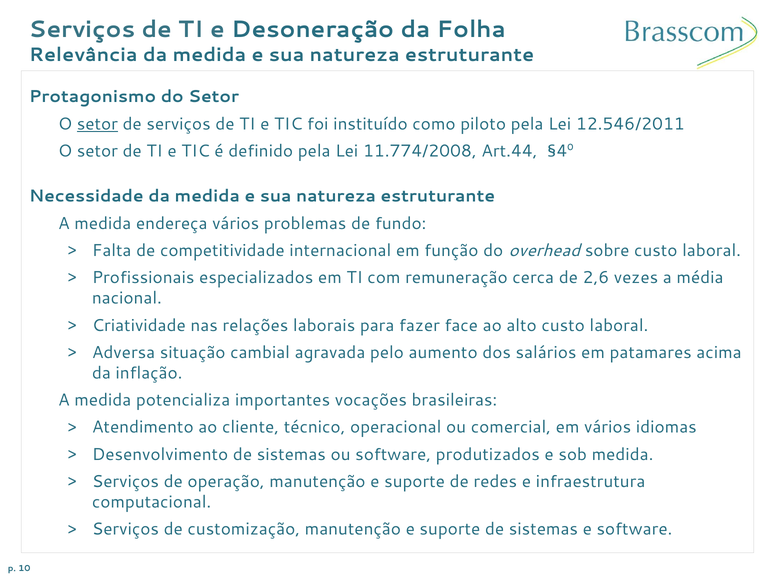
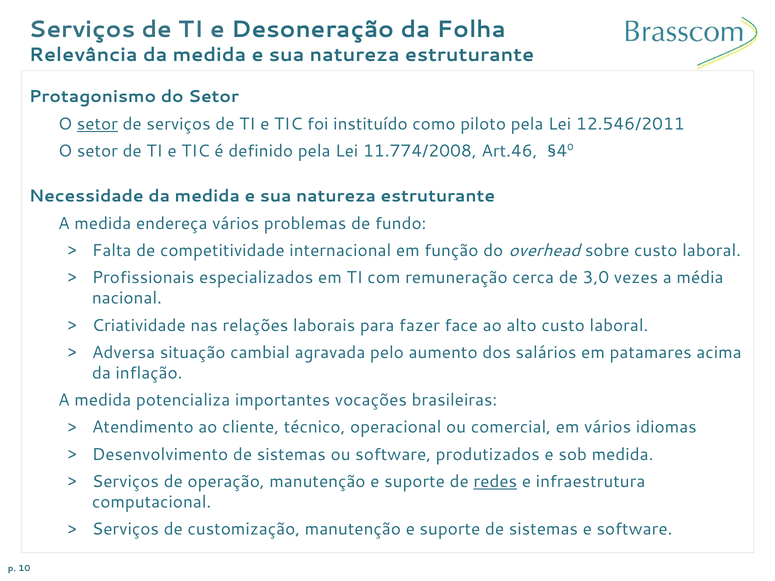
Art.44: Art.44 -> Art.46
2,6: 2,6 -> 3,0
redes underline: none -> present
